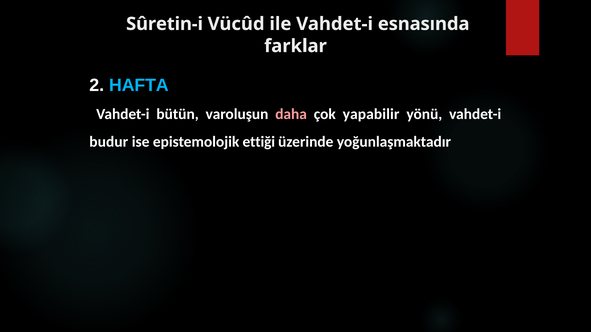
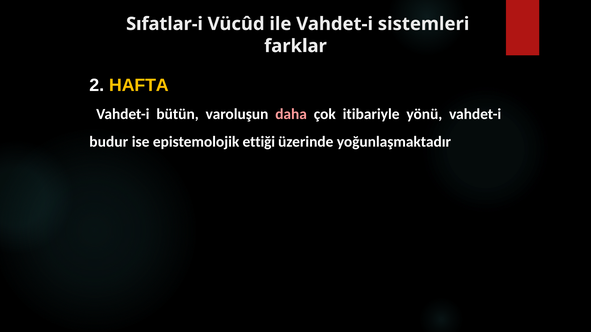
Sûretin-i: Sûretin-i -> Sıfatlar-i
esnasında: esnasında -> sistemleri
HAFTA colour: light blue -> yellow
yapabilir: yapabilir -> itibariyle
